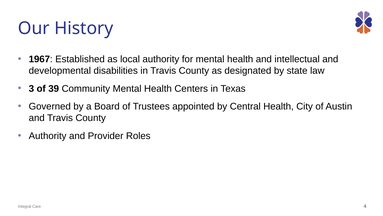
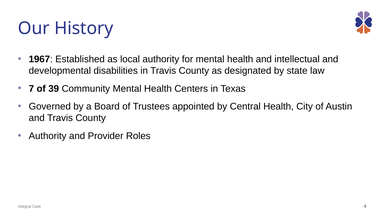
3: 3 -> 7
